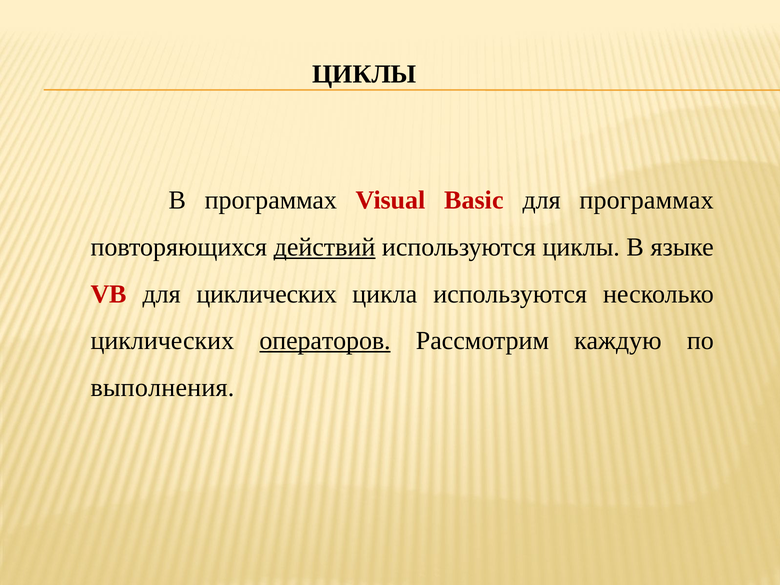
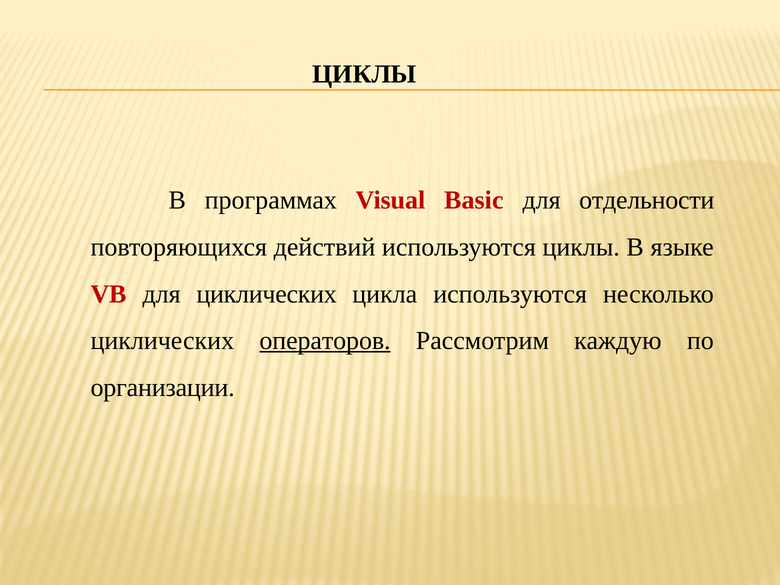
для программах: программах -> отдельности
действий underline: present -> none
выполнения: выполнения -> организации
